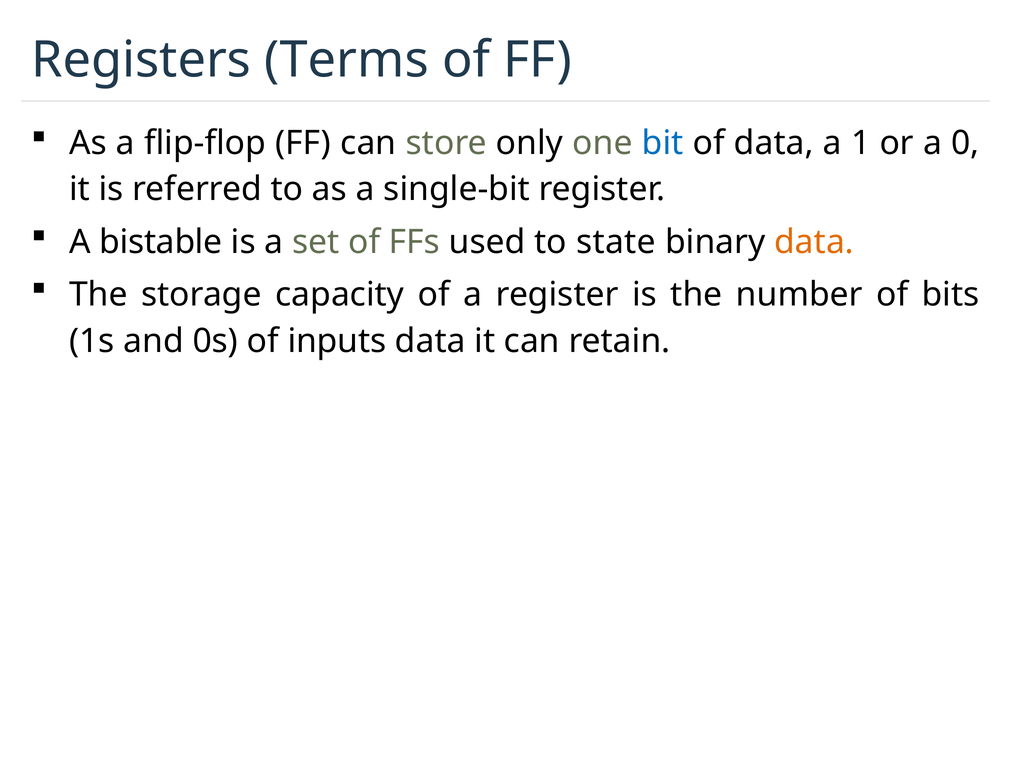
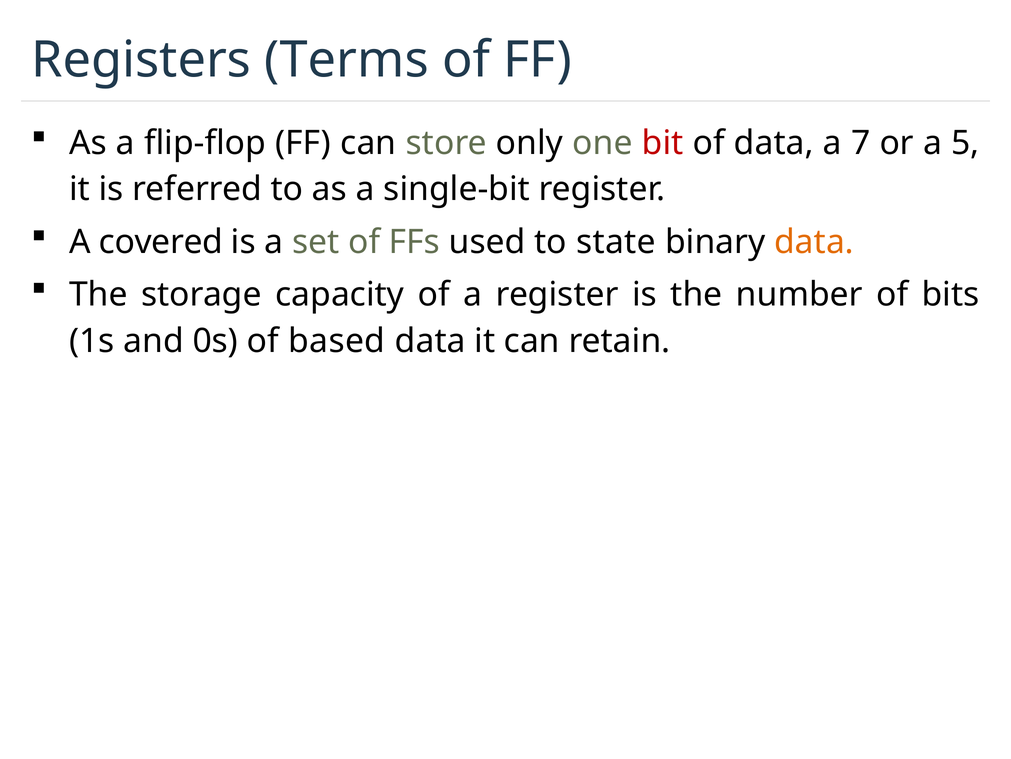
bit colour: blue -> red
1: 1 -> 7
0: 0 -> 5
bistable: bistable -> covered
inputs: inputs -> based
